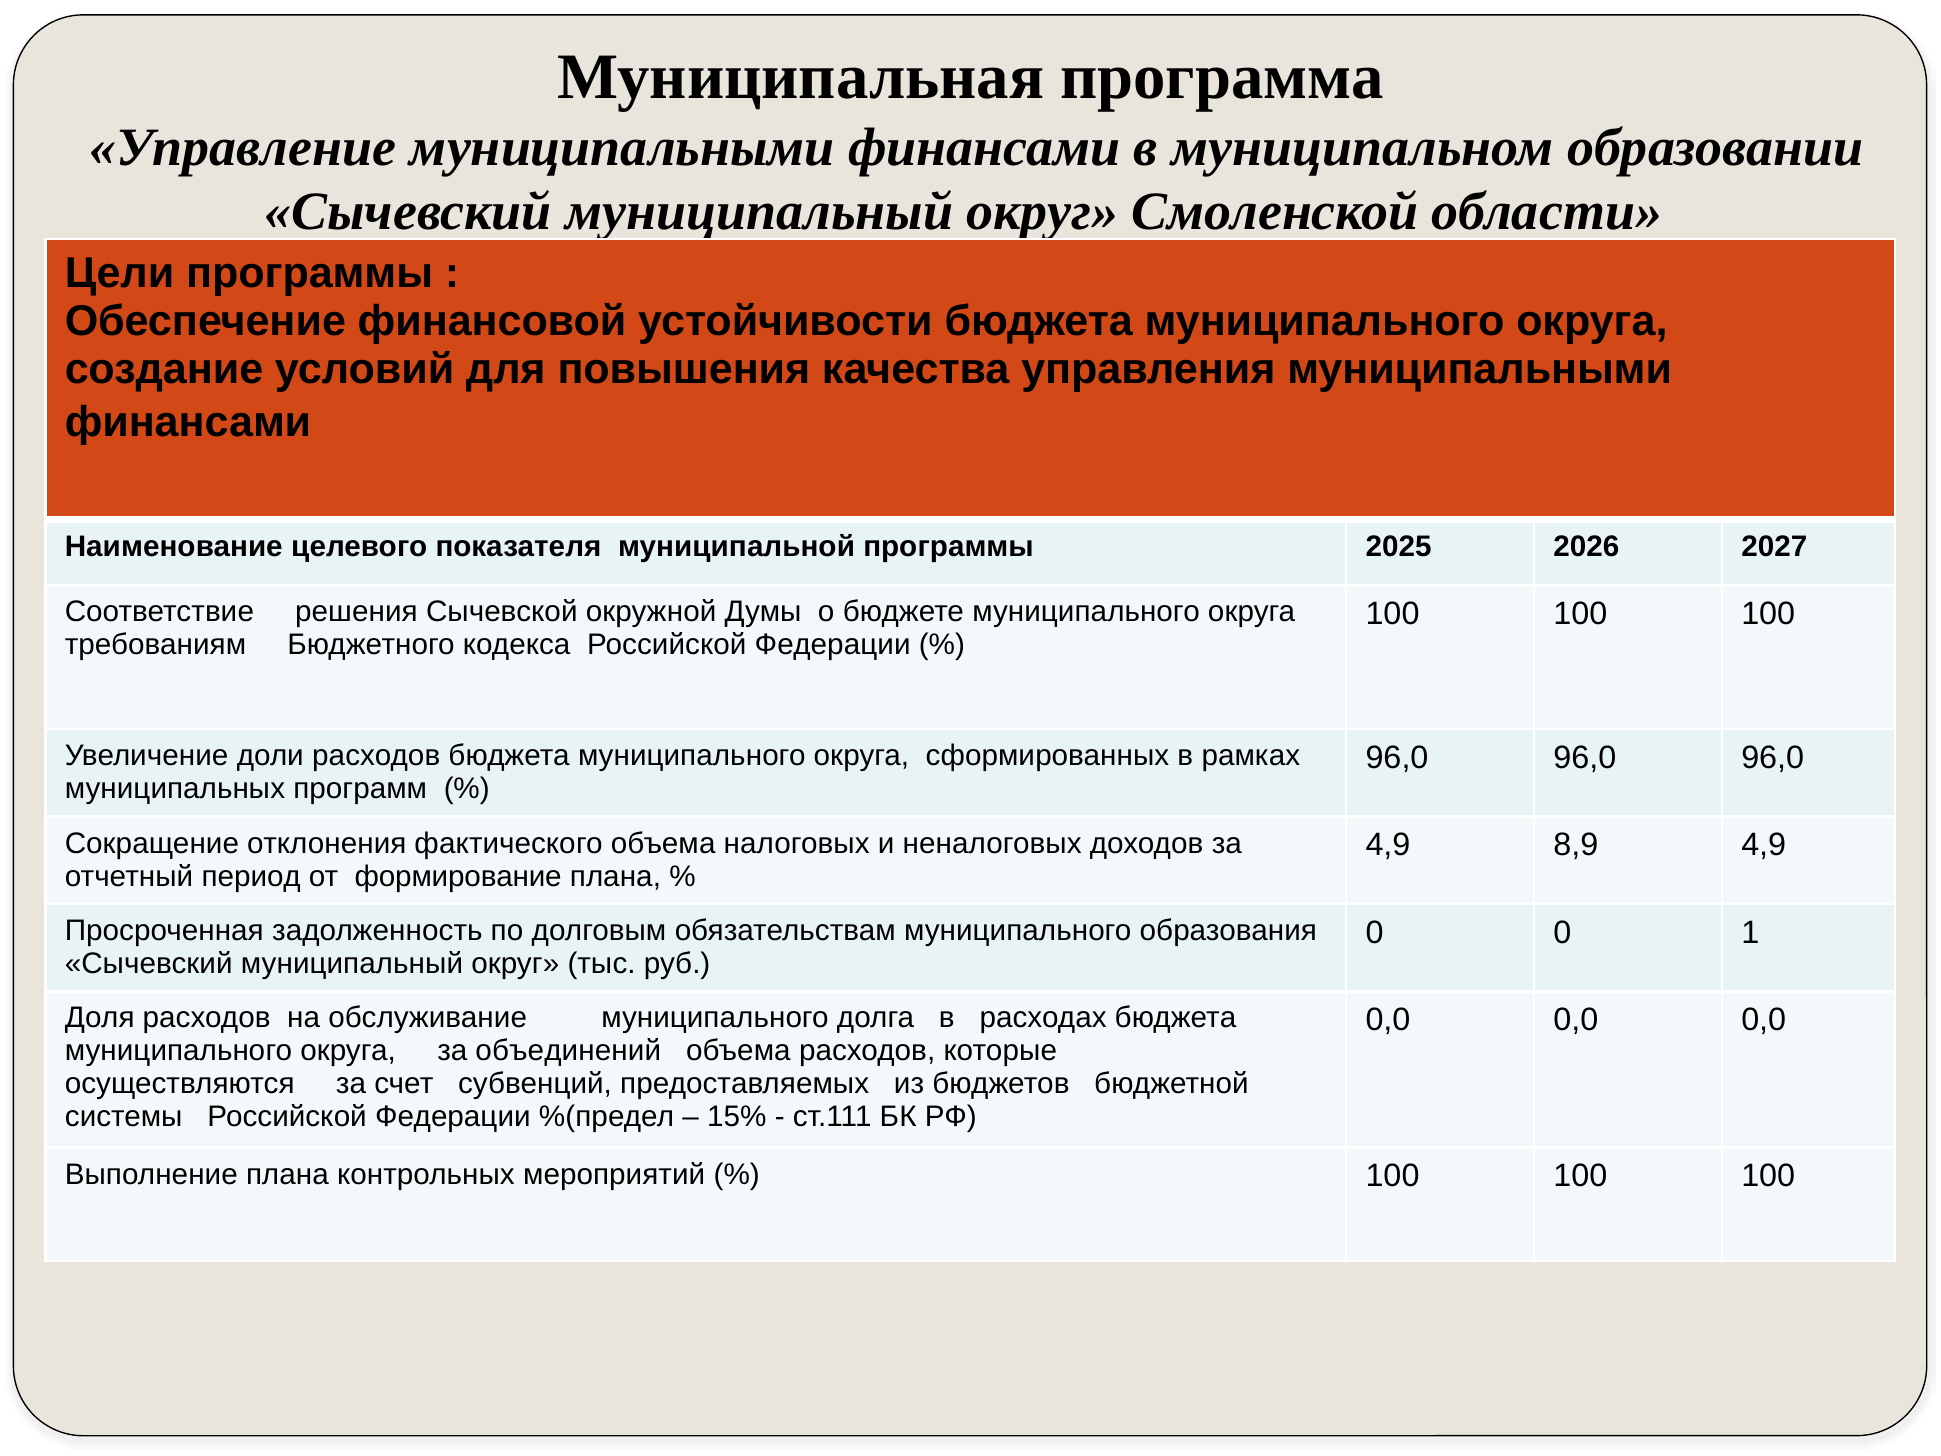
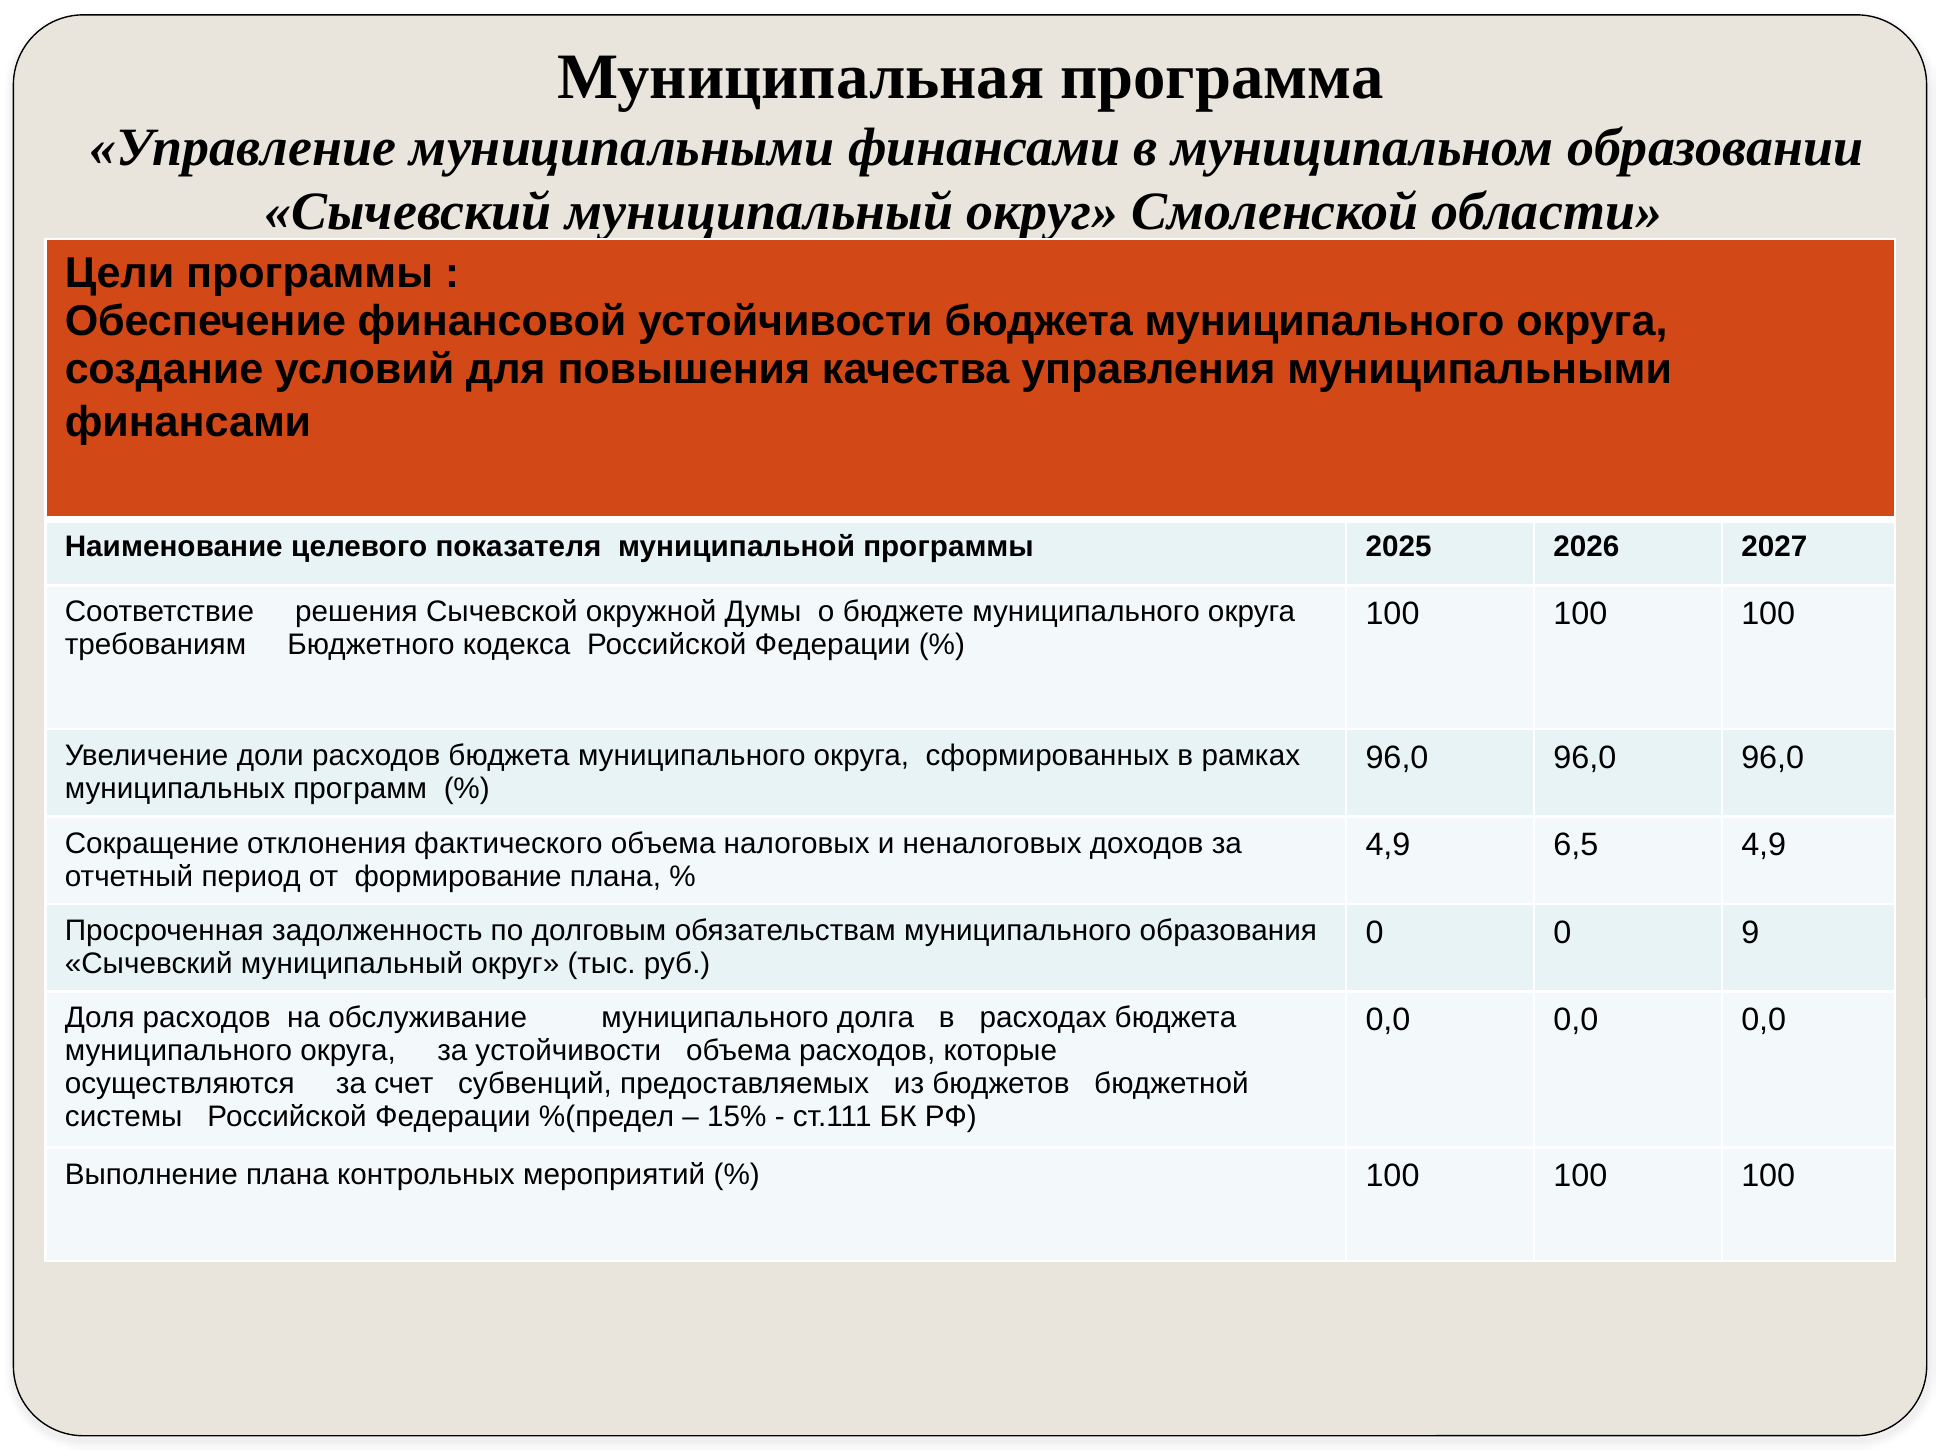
8,9: 8,9 -> 6,5
1: 1 -> 9
за объединений: объединений -> устойчивости
